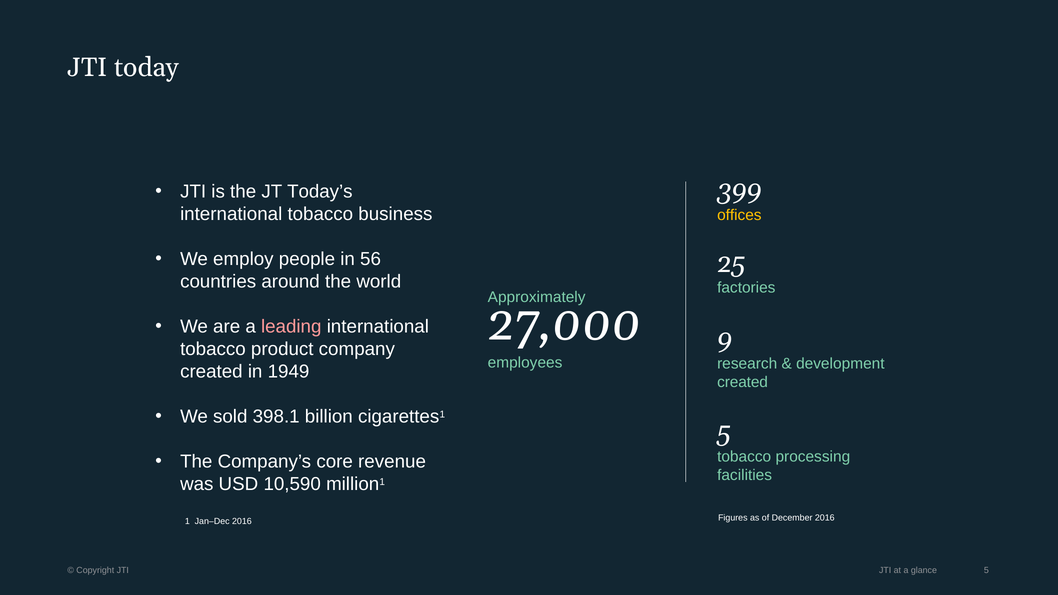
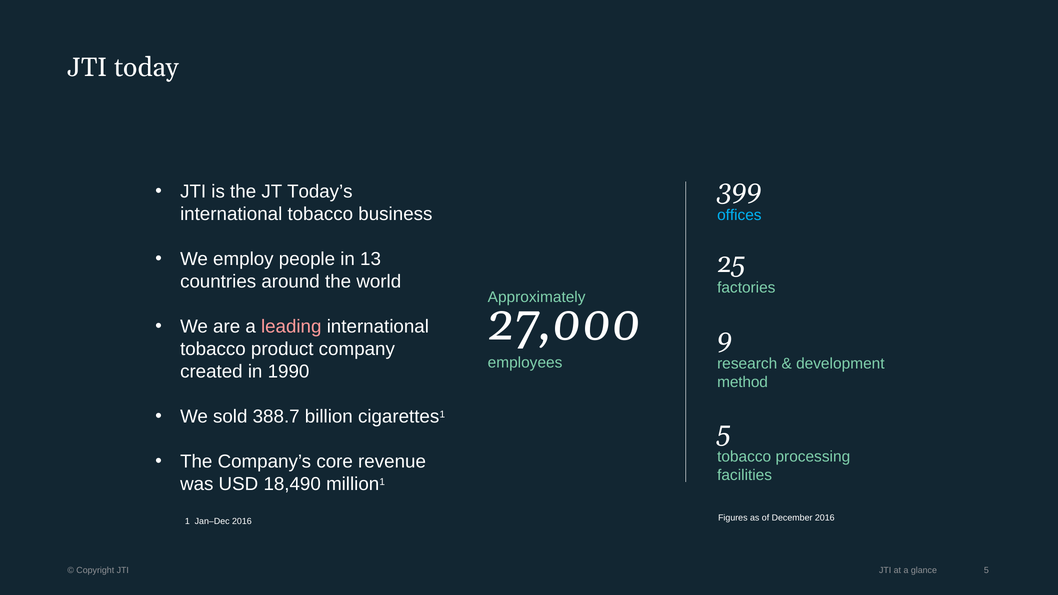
offices colour: yellow -> light blue
56: 56 -> 13
1949: 1949 -> 1990
created at (743, 382): created -> method
398.1: 398.1 -> 388.7
10,590: 10,590 -> 18,490
